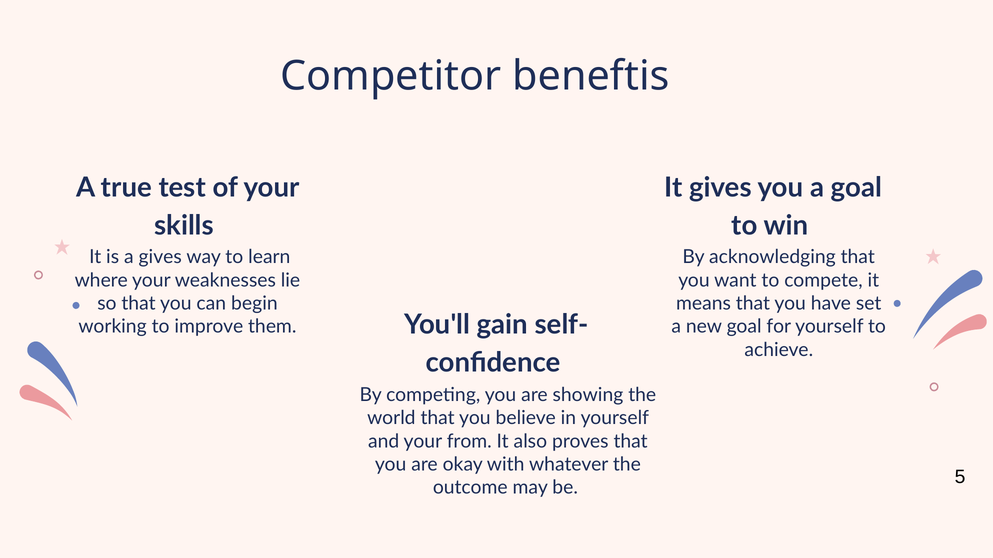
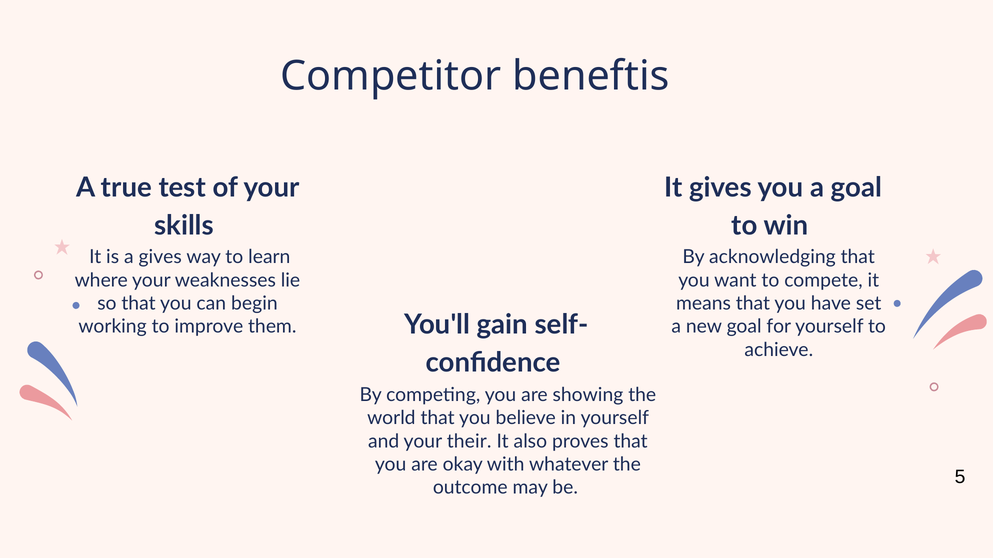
from: from -> their
